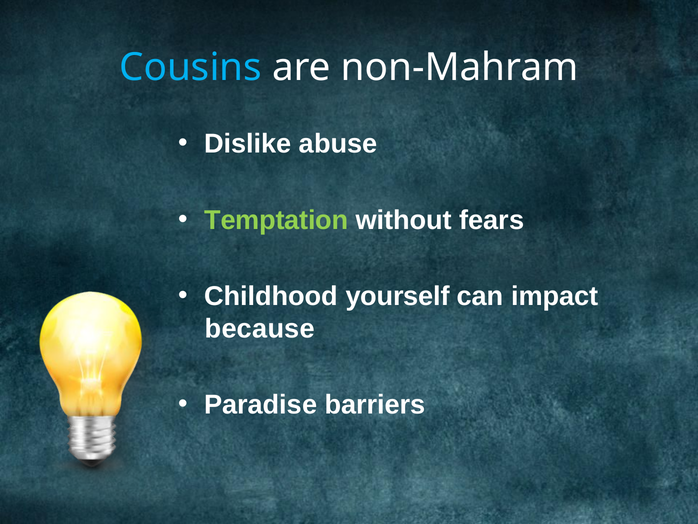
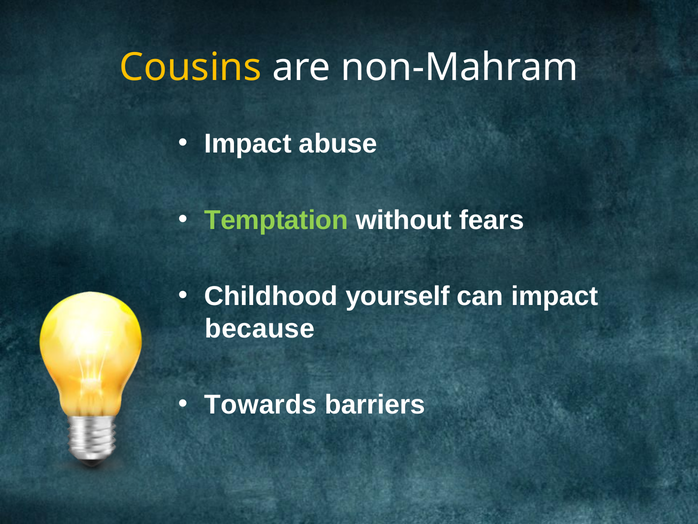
Cousins colour: light blue -> yellow
Dislike at (248, 144): Dislike -> Impact
Paradise: Paradise -> Towards
